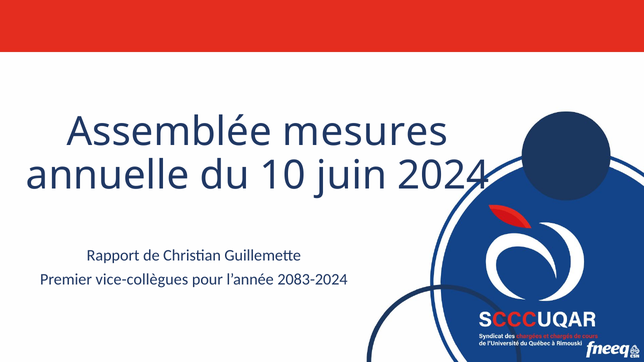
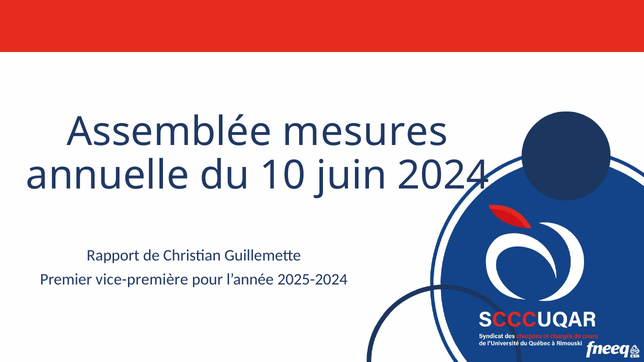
vice-collègues: vice-collègues -> vice-première
2083-2024: 2083-2024 -> 2025-2024
